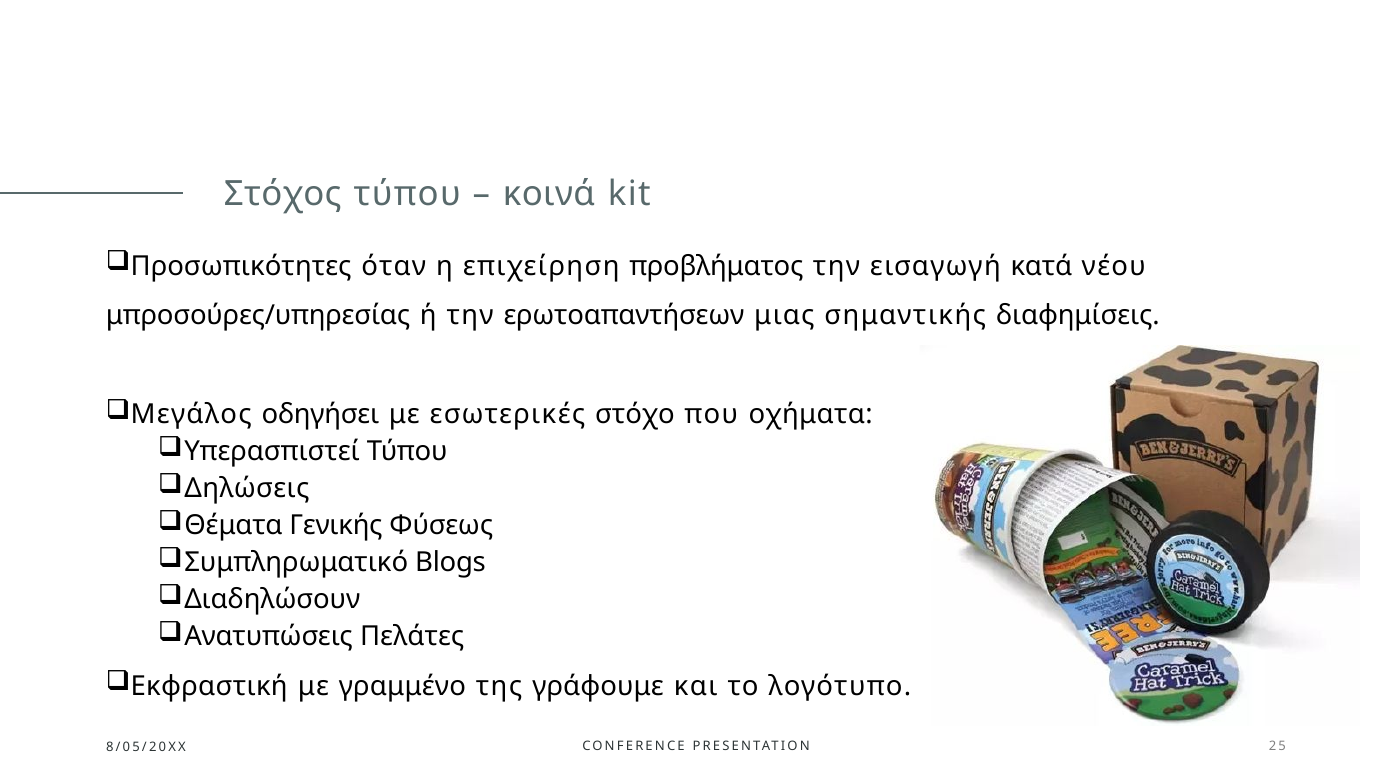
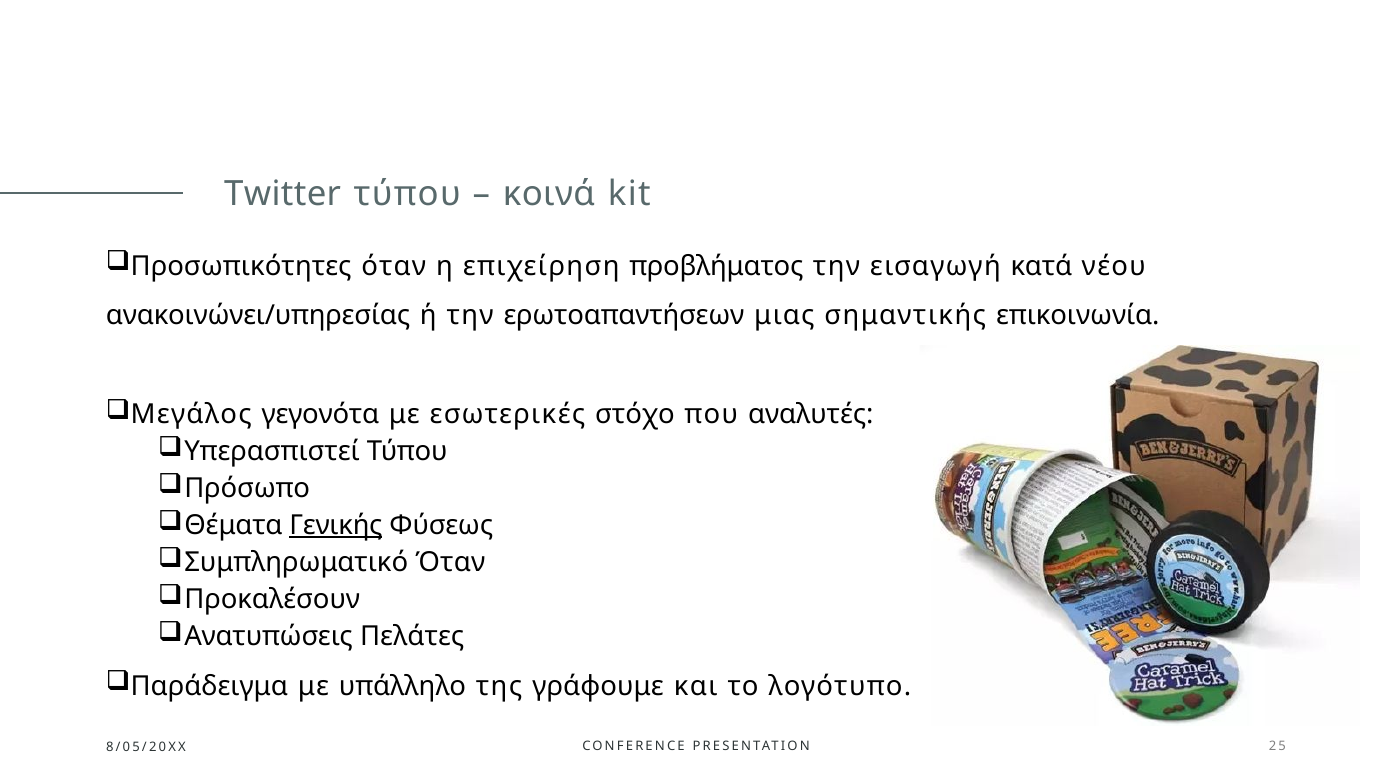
Στόχος: Στόχος -> Twitter
μπροσούρες/υπηρεσίας: μπροσούρες/υπηρεσίας -> ανακοινώνει/υπηρεσίας
διαφημίσεις: διαφημίσεις -> επικοινωνία
οδηγήσει: οδηγήσει -> γεγονότα
οχήματα: οχήματα -> αναλυτές
Δηλώσεις: Δηλώσεις -> Πρόσωπο
Γενικής underline: none -> present
Συμπληρωματικό Blogs: Blogs -> Όταν
Διαδηλώσουν: Διαδηλώσουν -> Προκαλέσουν
Εκφραστική: Εκφραστική -> Παράδειγμα
γραμμένο: γραμμένο -> υπάλληλο
